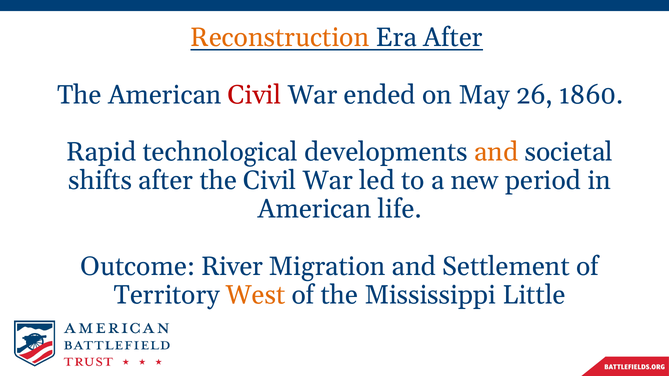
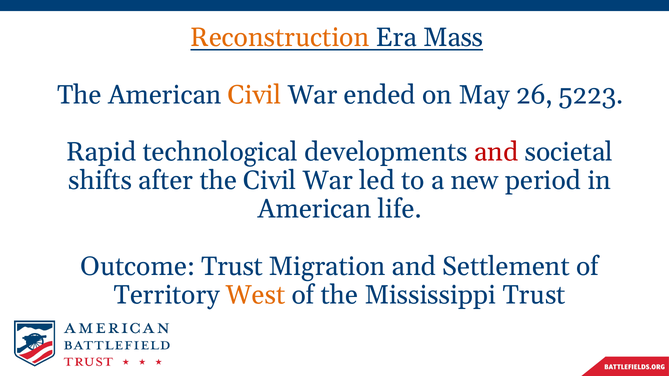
Era After: After -> Mass
Civil at (255, 95) colour: red -> orange
1860: 1860 -> 5223
and at (496, 152) colour: orange -> red
Outcome River: River -> Trust
Mississippi Little: Little -> Trust
